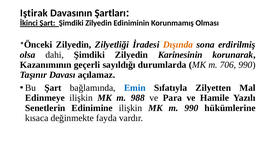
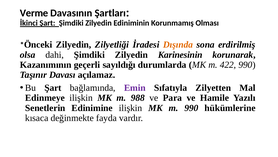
Iştirak: Iştirak -> Verme
706: 706 -> 422
Emin colour: blue -> purple
